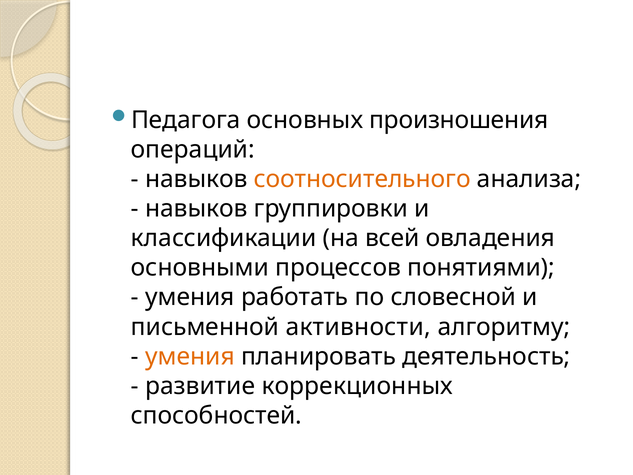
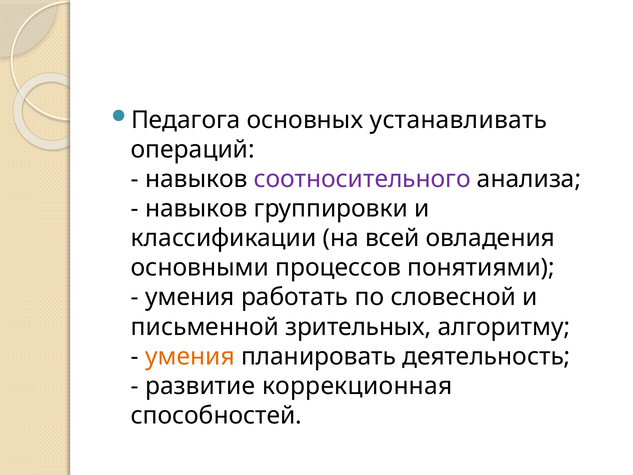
произношения: произношения -> устанавливать
соотносительного colour: orange -> purple
активности: активности -> зрительных
коррекционных: коррекционных -> коррекционная
